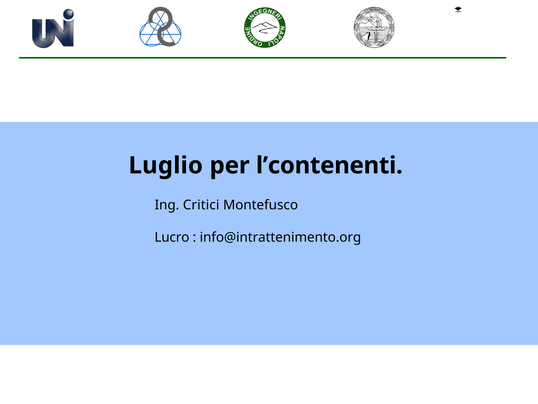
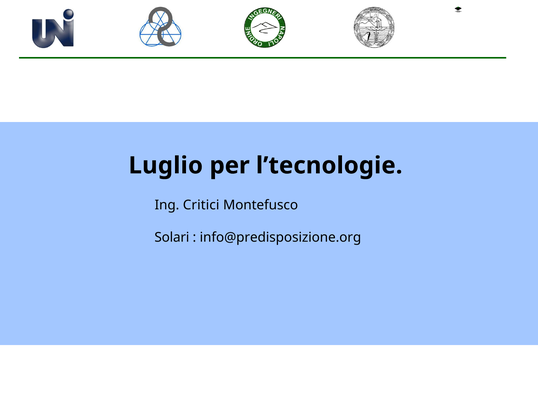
l’contenenti: l’contenenti -> l’tecnologie
Lucro: Lucro -> Solari
info@intrattenimento.org: info@intrattenimento.org -> info@predisposizione.org
